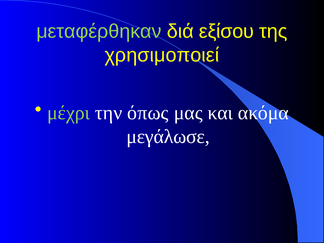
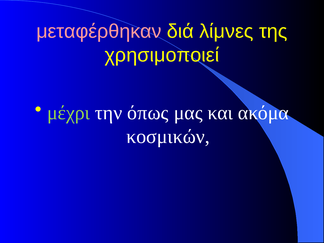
μεταφέρθηκαν colour: light green -> pink
εξίσου: εξίσου -> λίμνες
μεγάλωσε: μεγάλωσε -> κοσμικών
